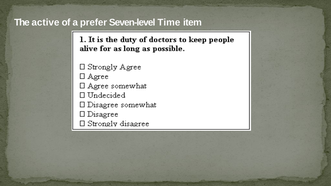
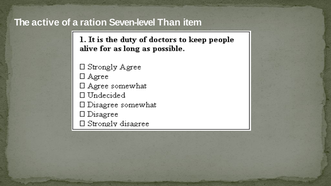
prefer: prefer -> ration
Time: Time -> Than
